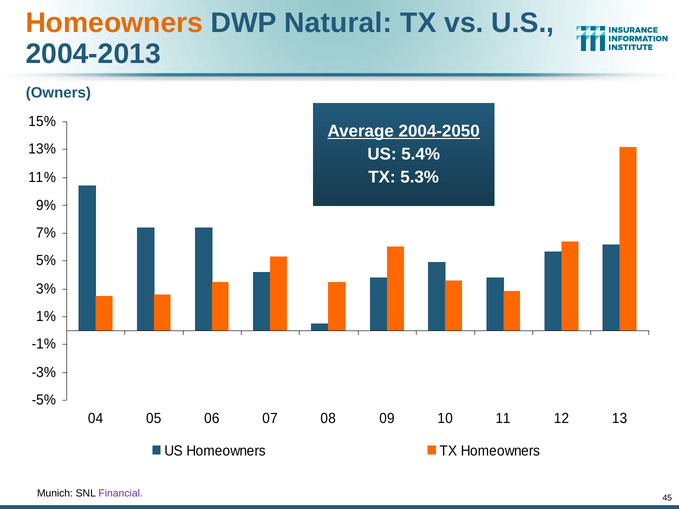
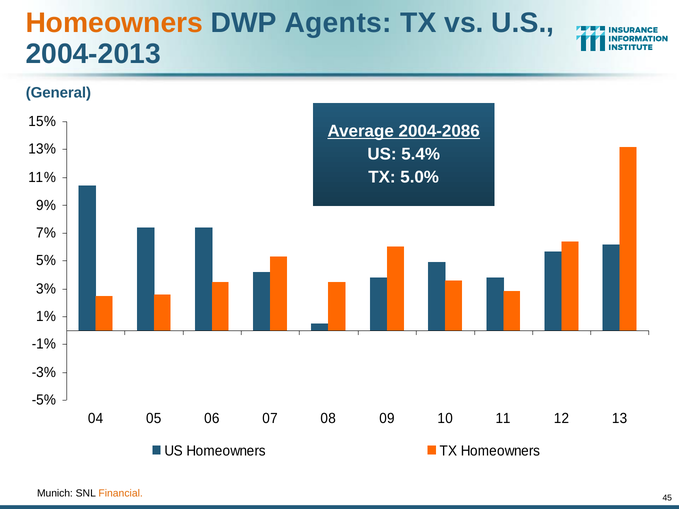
Natural: Natural -> Agents
Owners: Owners -> General
2004-2050: 2004-2050 -> 2004-2086
5.3%: 5.3% -> 5.0%
Financial colour: purple -> orange
